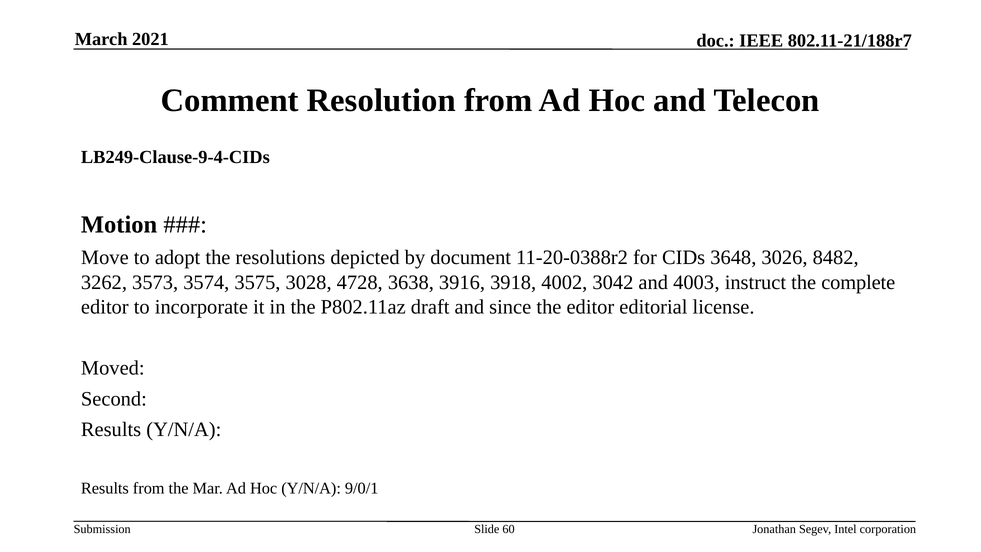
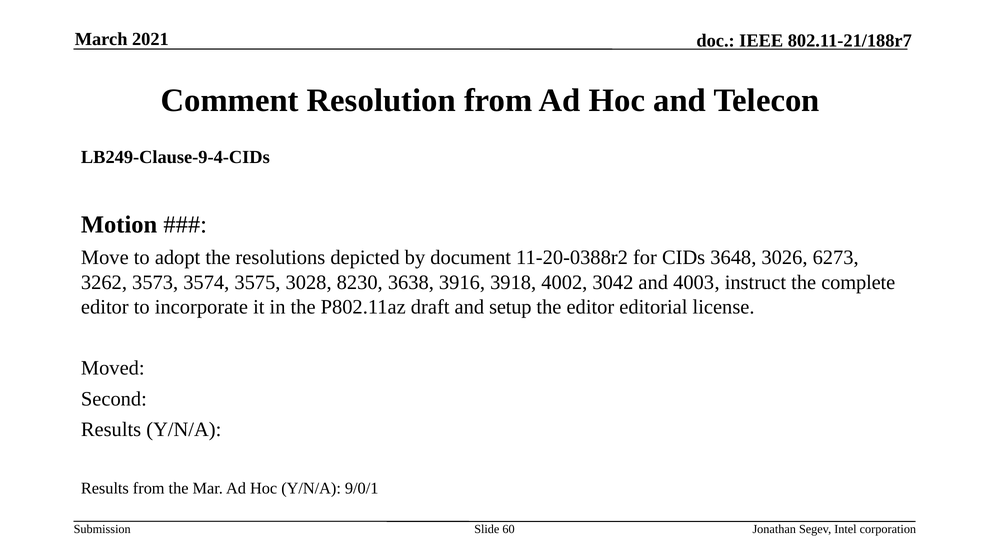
8482: 8482 -> 6273
4728: 4728 -> 8230
since: since -> setup
